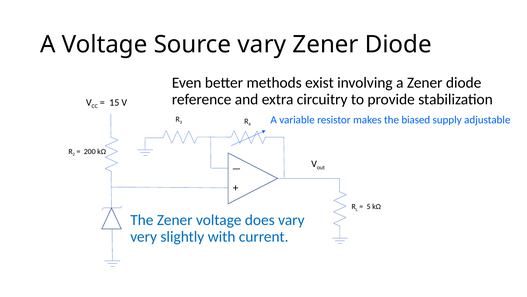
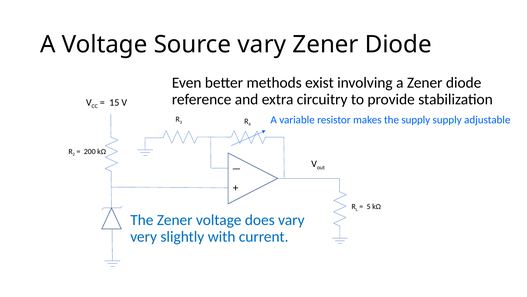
the biased: biased -> supply
